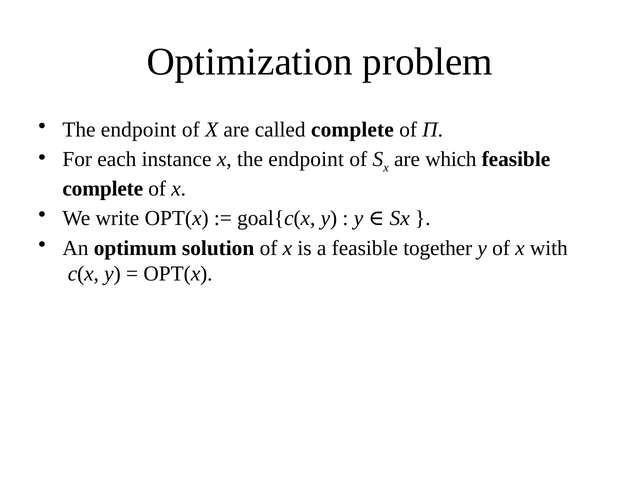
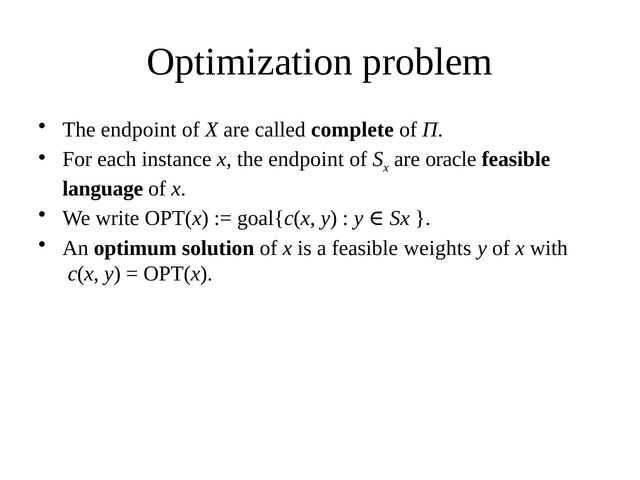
which: which -> oracle
complete at (103, 188): complete -> language
together: together -> weights
